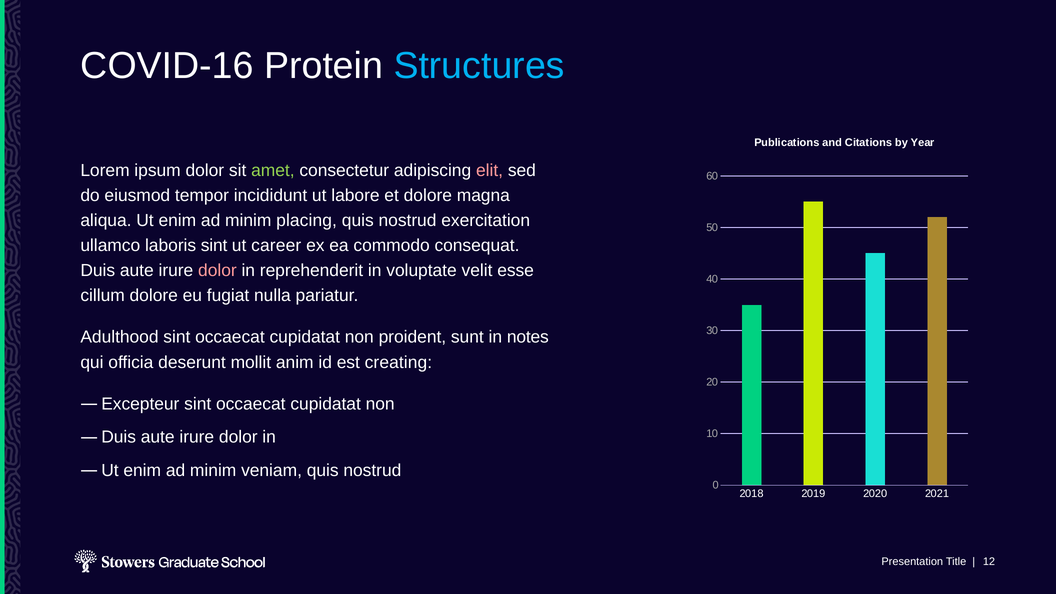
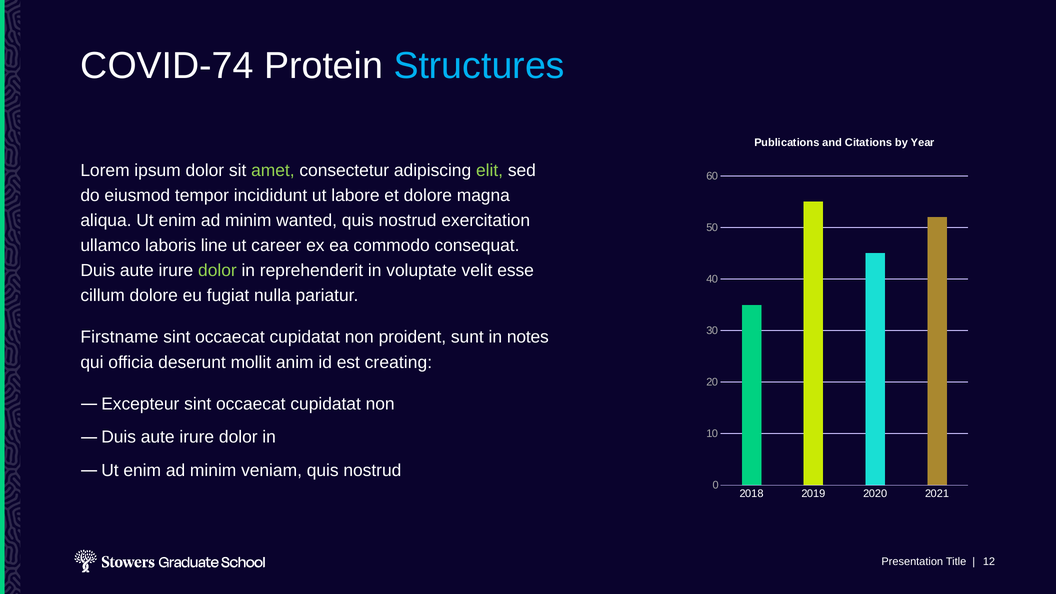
COVID-16: COVID-16 -> COVID-74
elit colour: pink -> light green
placing: placing -> wanted
laboris sint: sint -> line
dolor at (217, 271) colour: pink -> light green
Adulthood: Adulthood -> Firstname
